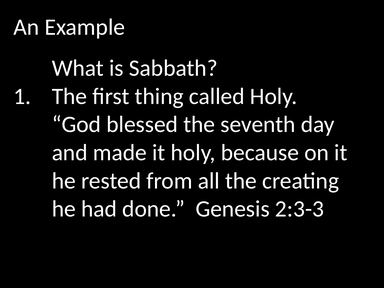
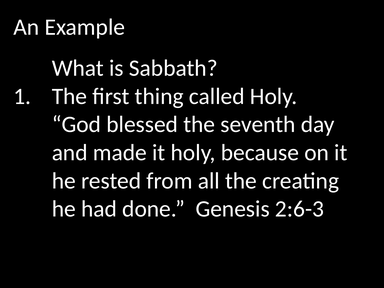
2:3-3: 2:3-3 -> 2:6-3
